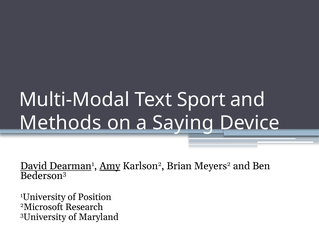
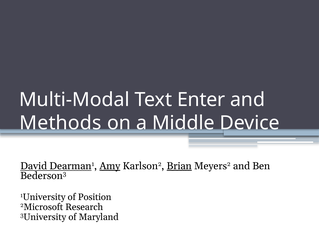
Sport: Sport -> Enter
Saying: Saying -> Middle
Brian underline: none -> present
